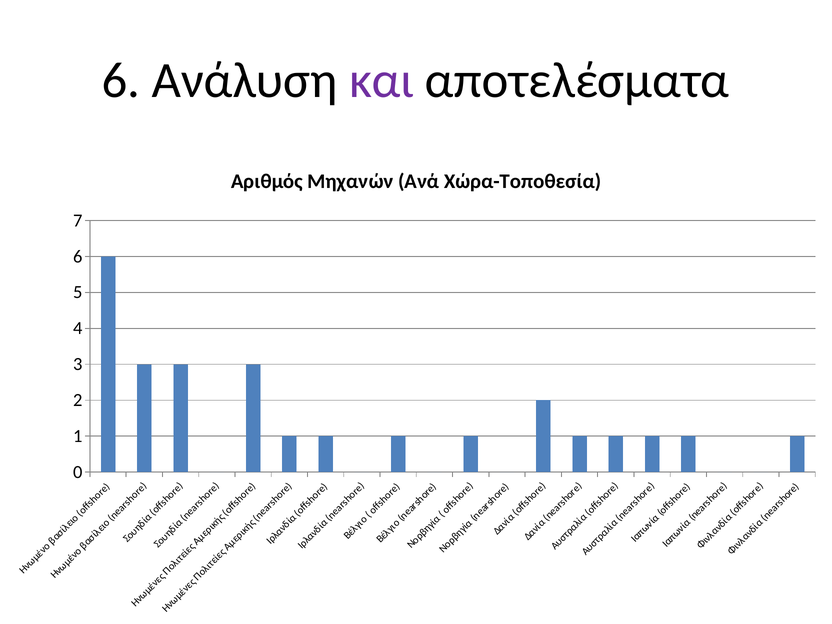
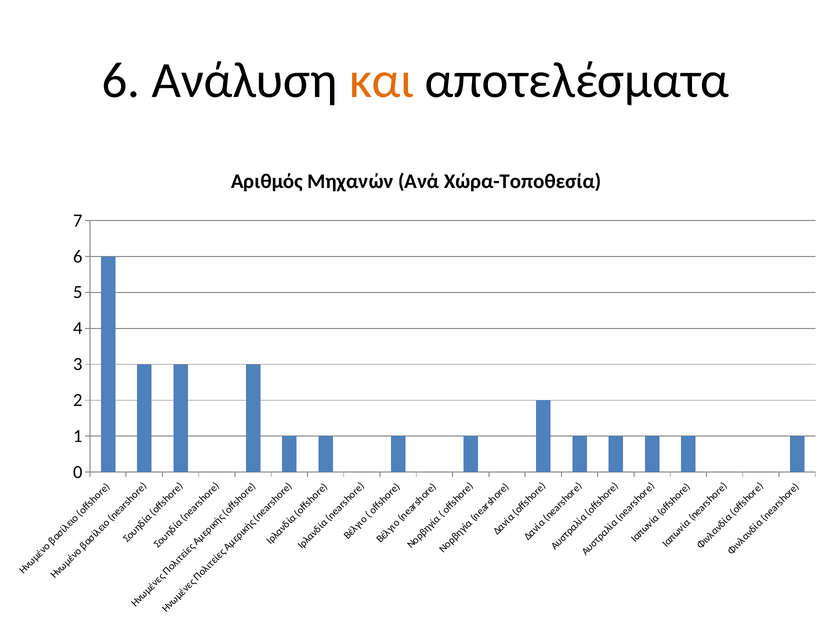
και colour: purple -> orange
